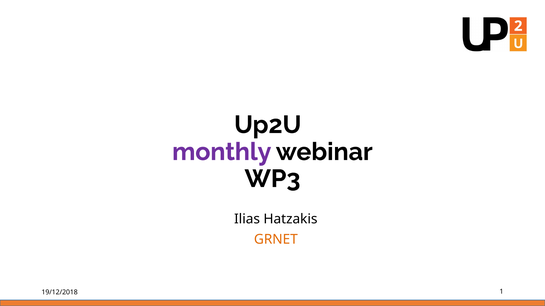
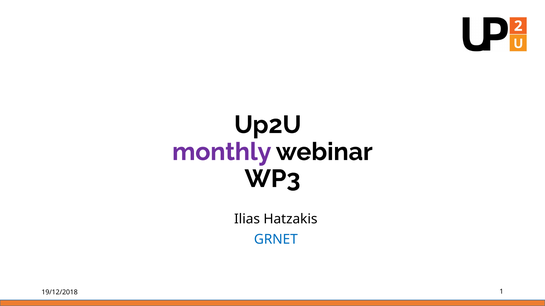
GRNET colour: orange -> blue
